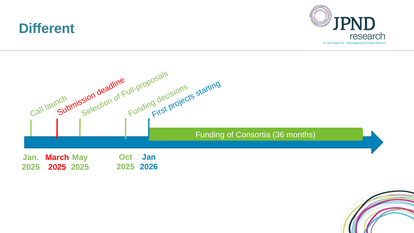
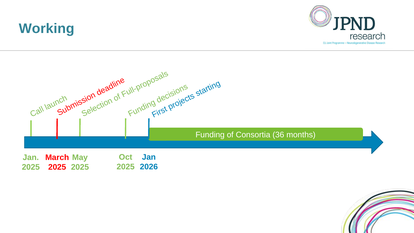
Different: Different -> Working
